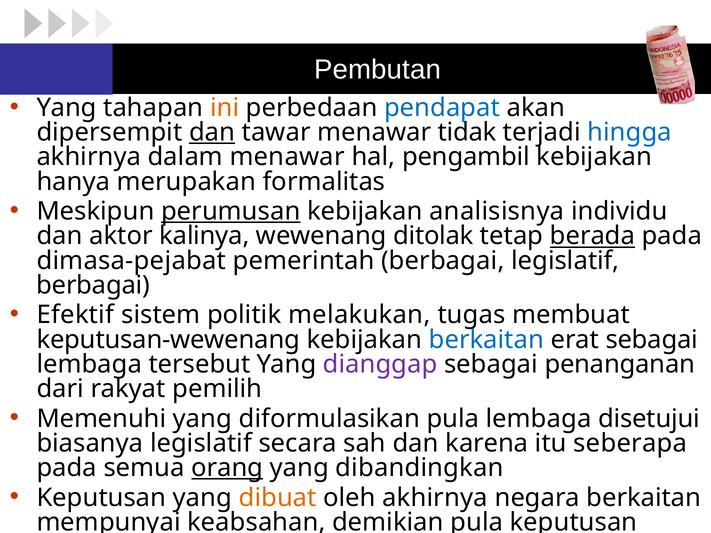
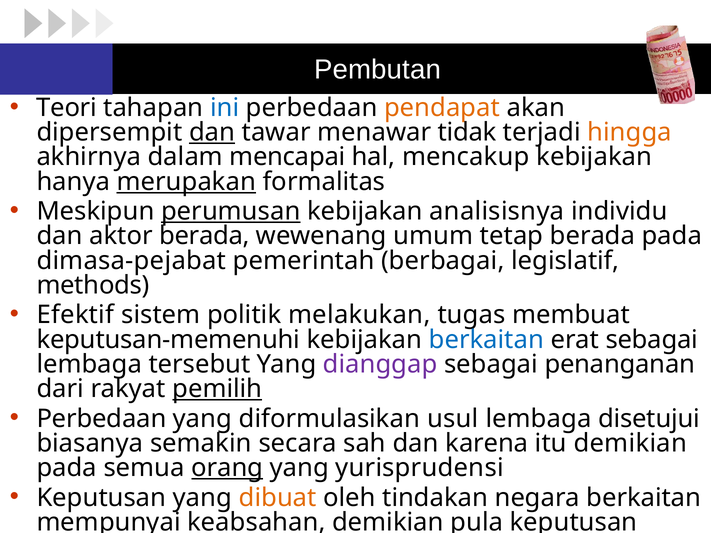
Yang at (67, 108): Yang -> Teori
ini colour: orange -> blue
pendapat colour: blue -> orange
hingga colour: blue -> orange
dalam menawar: menawar -> mencapai
pengambil: pengambil -> mencakup
merupakan underline: none -> present
aktor kalinya: kalinya -> berada
ditolak: ditolak -> umum
berada at (592, 236) underline: present -> none
berbagai at (93, 285): berbagai -> methods
keputusan-wewenang: keputusan-wewenang -> keputusan-memenuhi
pemilih underline: none -> present
Memenuhi at (101, 419): Memenuhi -> Perbedaan
diformulasikan pula: pula -> usul
biasanya legislatif: legislatif -> semakin
itu seberapa: seberapa -> demikian
dibandingkan: dibandingkan -> yurisprudensi
oleh akhirnya: akhirnya -> tindakan
